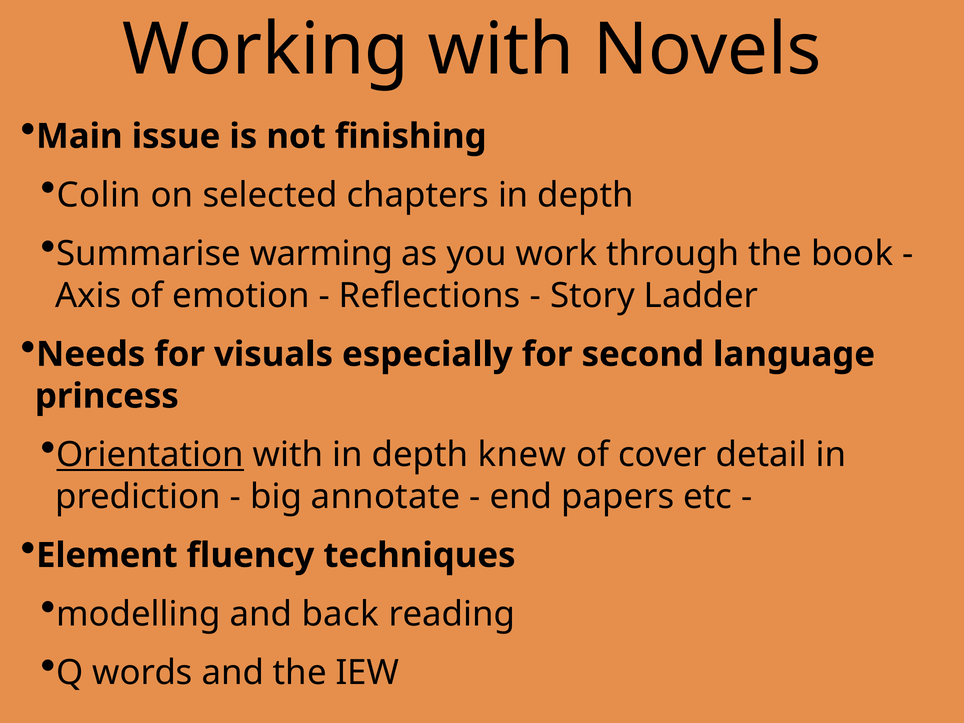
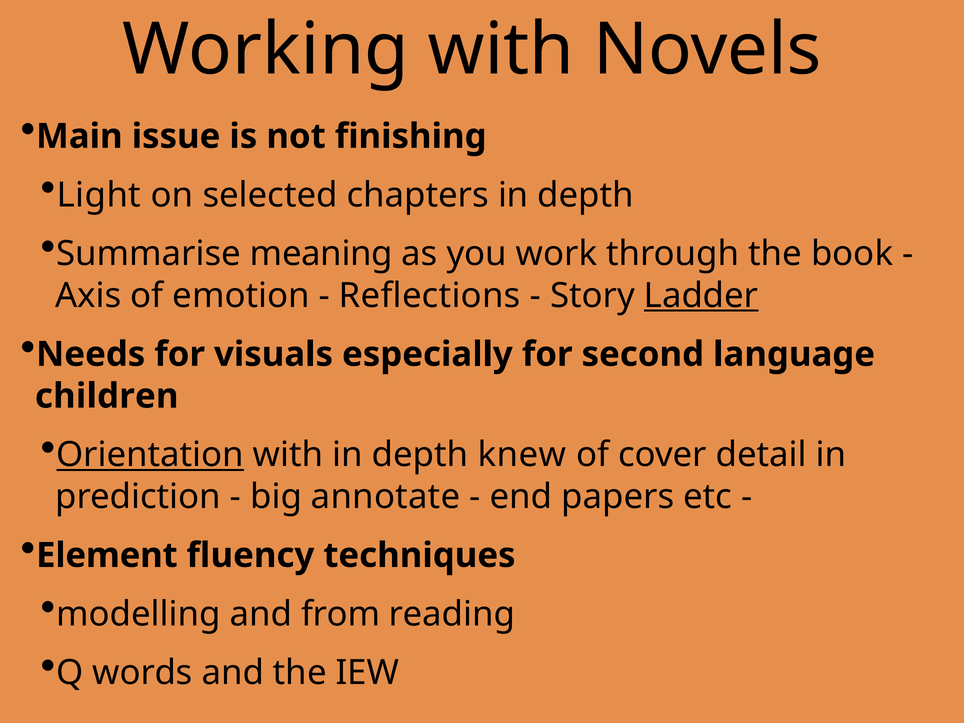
Colin: Colin -> Light
warming: warming -> meaning
Ladder underline: none -> present
princess: princess -> children
back: back -> from
